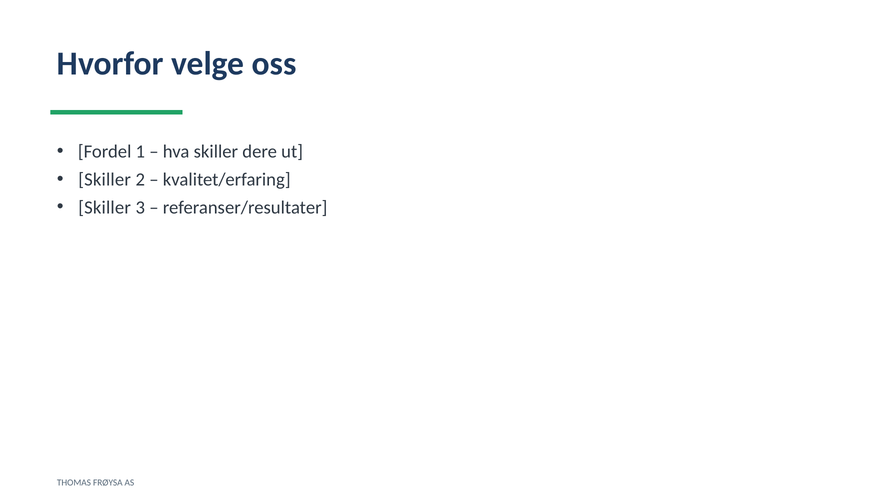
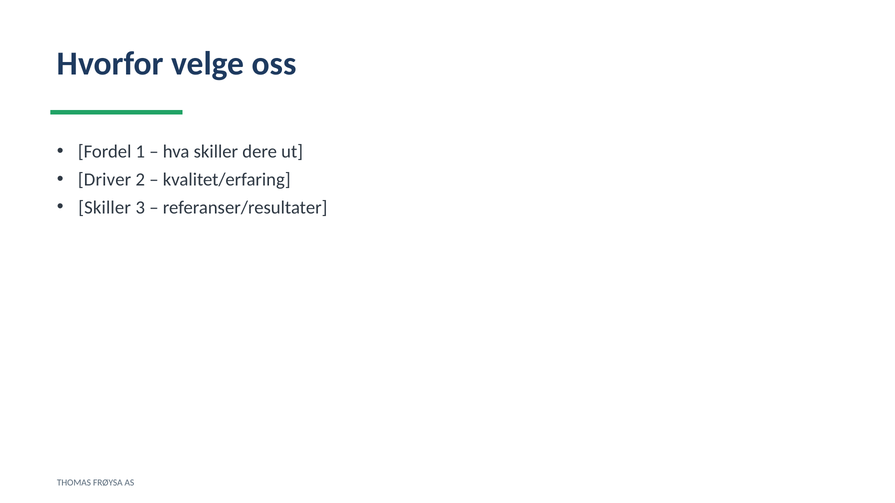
Skiller at (105, 180): Skiller -> Driver
